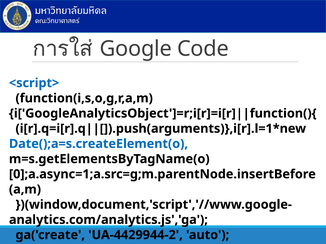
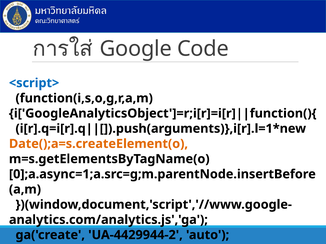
Date();a=s.createElement(o colour: blue -> orange
